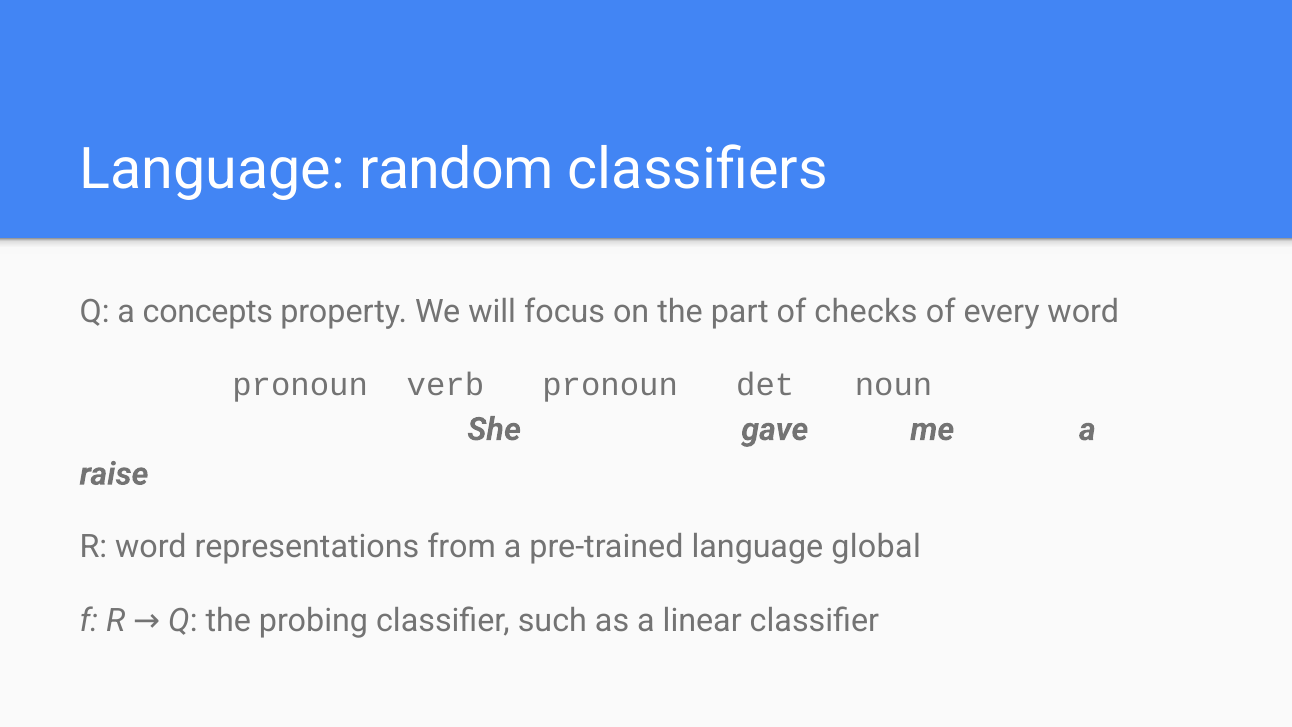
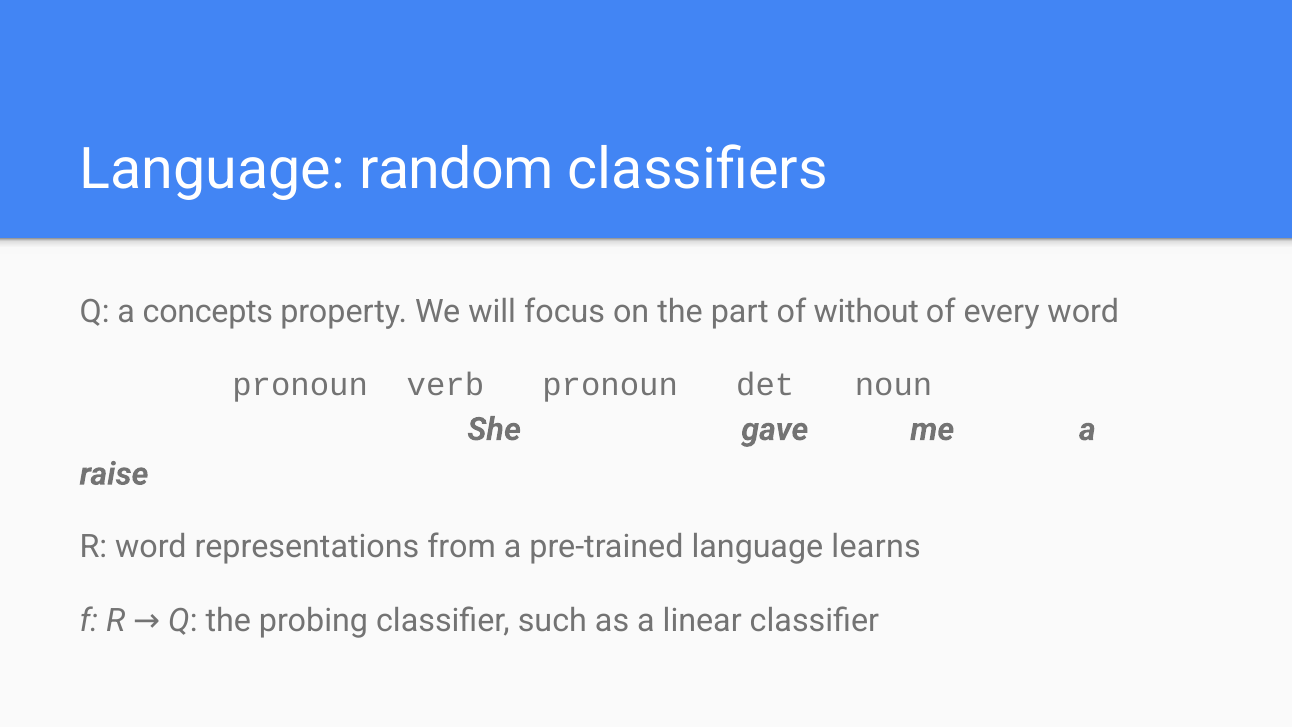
checks: checks -> without
global: global -> learns
